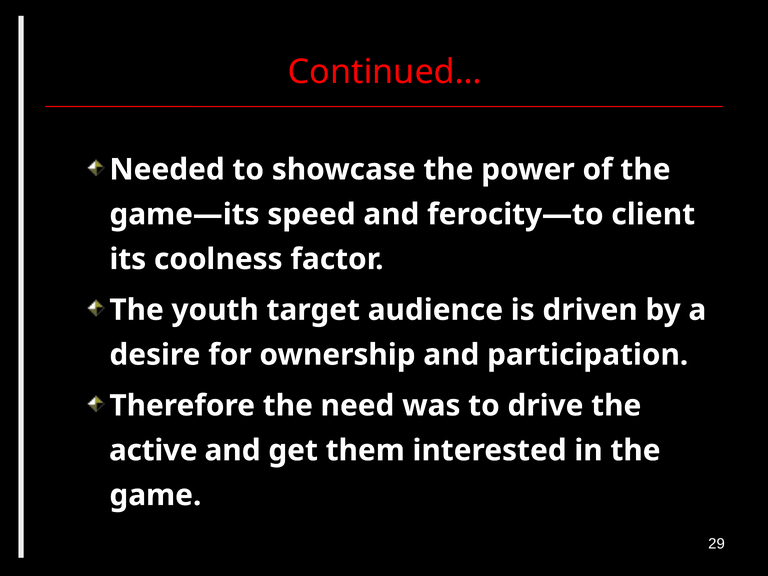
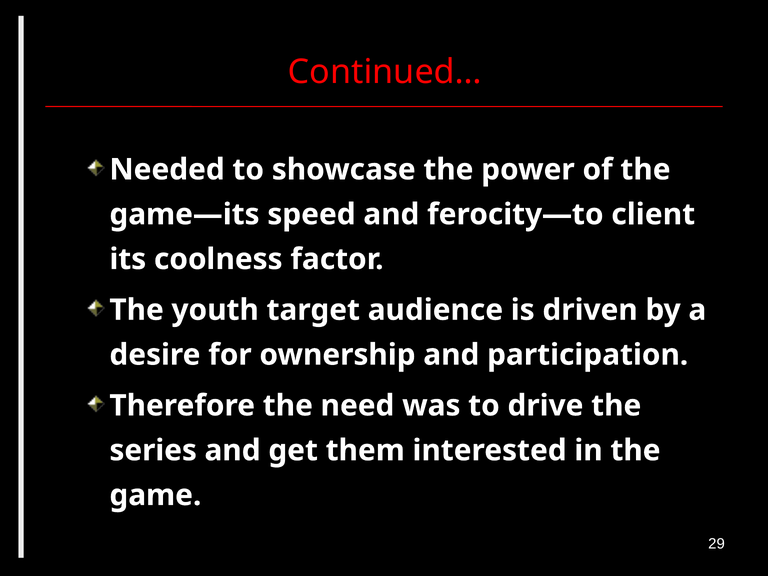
active: active -> series
